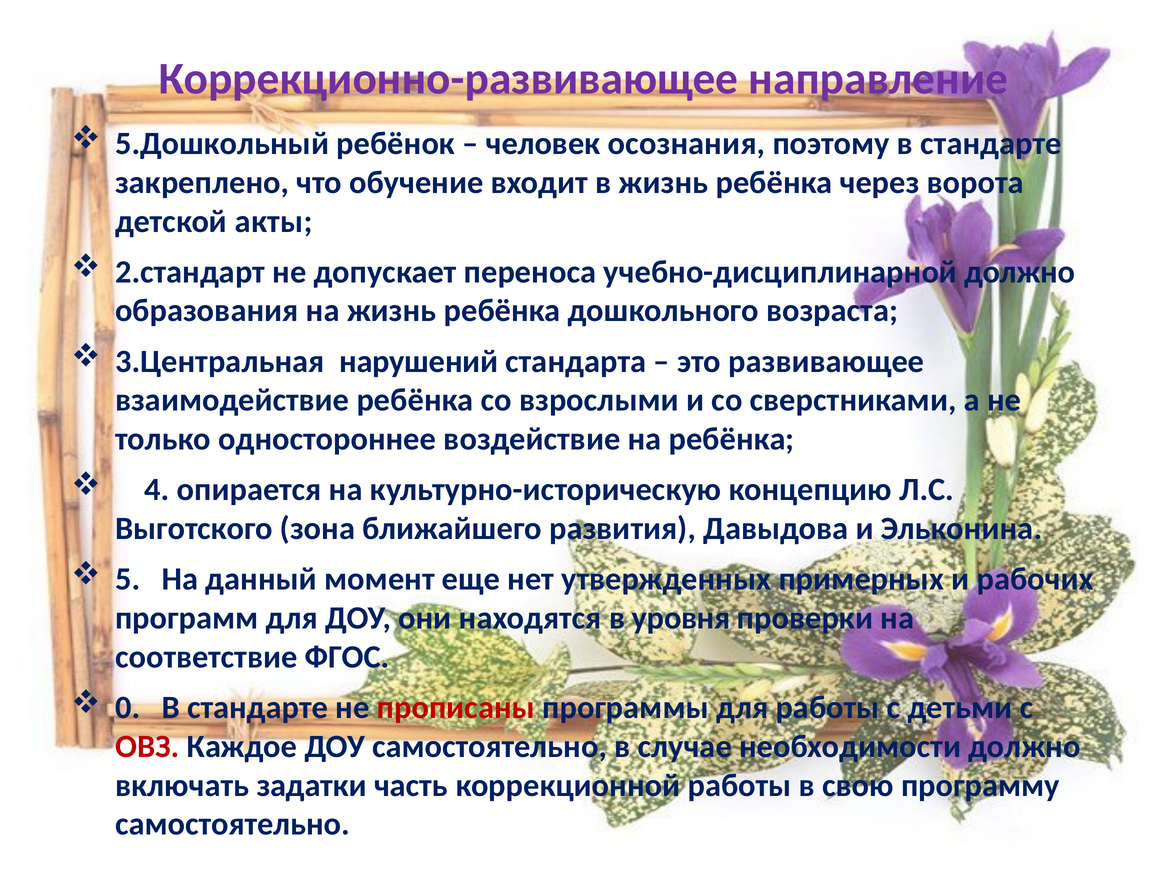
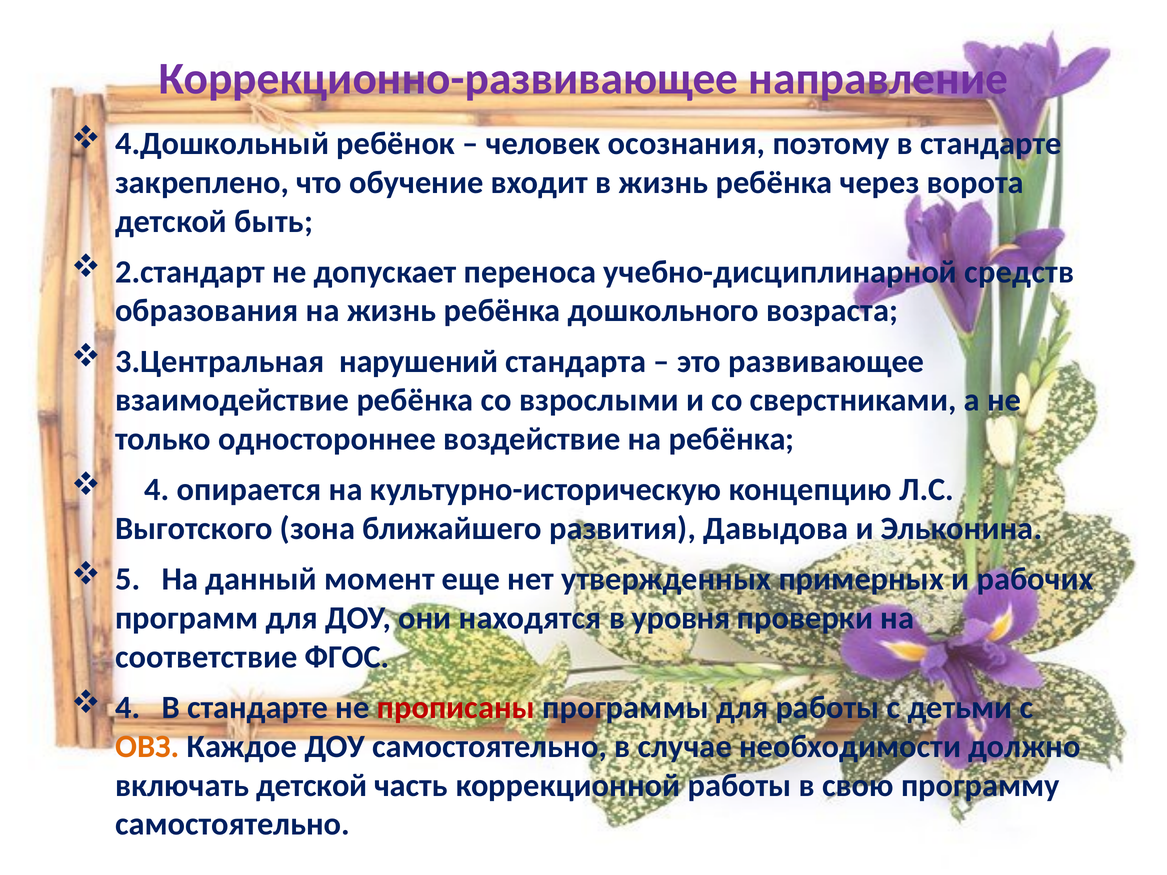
5.Дошкольный: 5.Дошкольный -> 4.Дошкольный
акты: акты -> быть
учебно-дисциплинарной должно: должно -> средств
0 at (128, 708): 0 -> 4
ОВЗ colour: red -> orange
включать задатки: задатки -> детской
